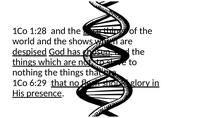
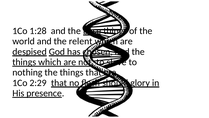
shows: shows -> relent
6:29: 6:29 -> 2:29
